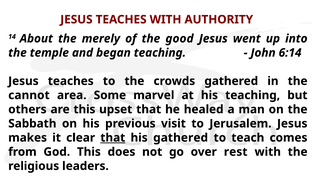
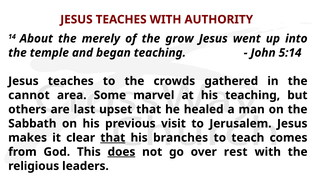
good: good -> grow
6:14: 6:14 -> 5:14
are this: this -> last
his gathered: gathered -> branches
does underline: none -> present
